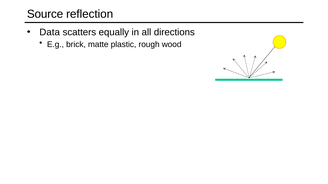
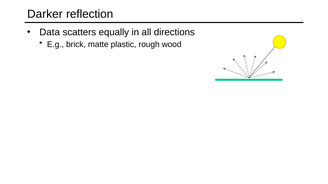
Source: Source -> Darker
